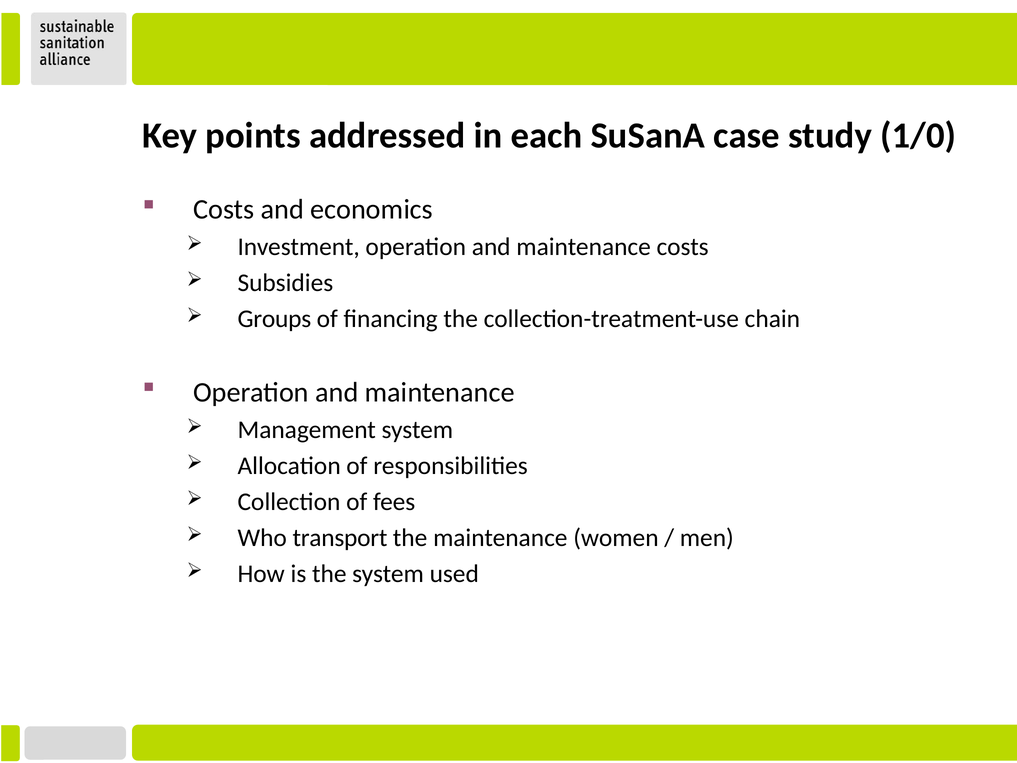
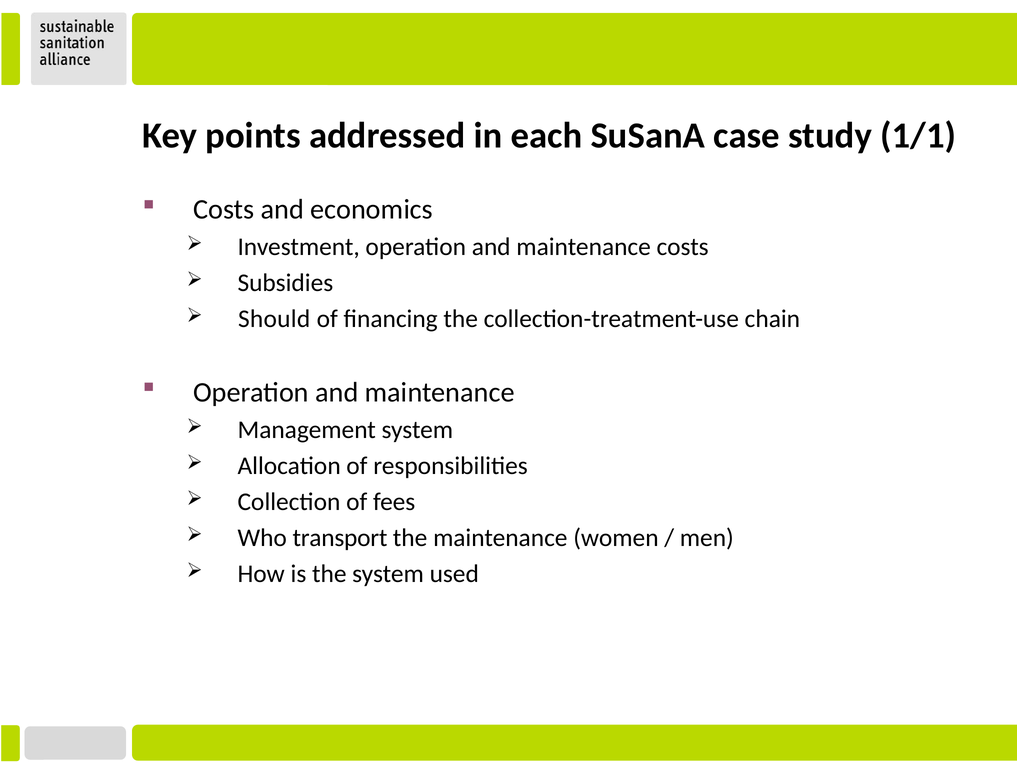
1/0: 1/0 -> 1/1
Groups: Groups -> Should
